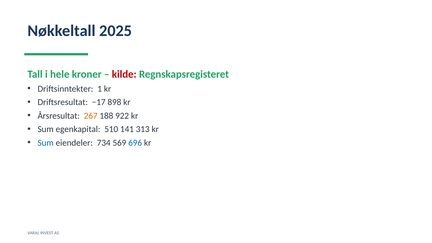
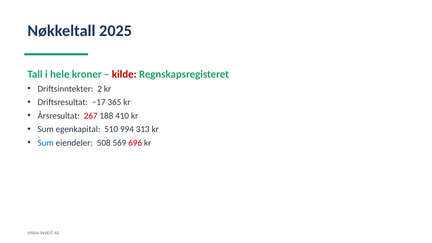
1: 1 -> 2
898: 898 -> 365
267 colour: orange -> red
922: 922 -> 410
141: 141 -> 994
734: 734 -> 508
696 colour: blue -> red
